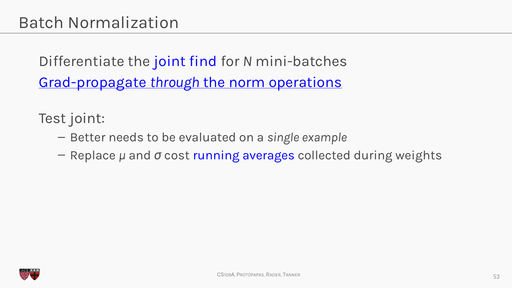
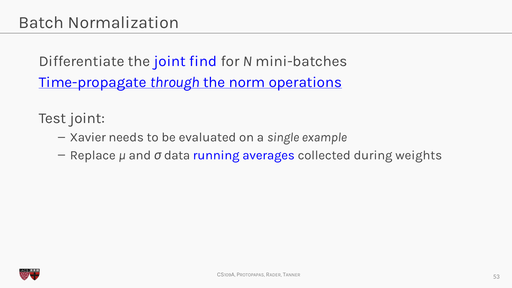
Grad-propagate: Grad-propagate -> Time-propagate
Better: Better -> Xavier
cost: cost -> data
